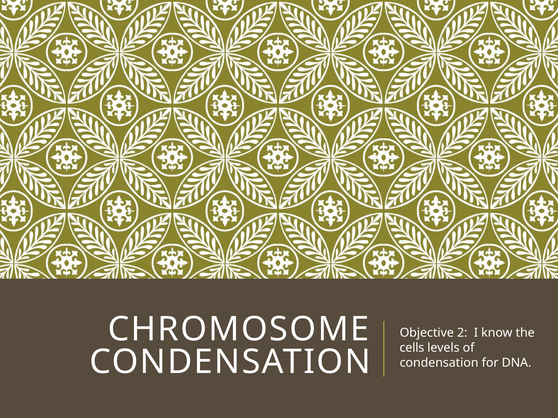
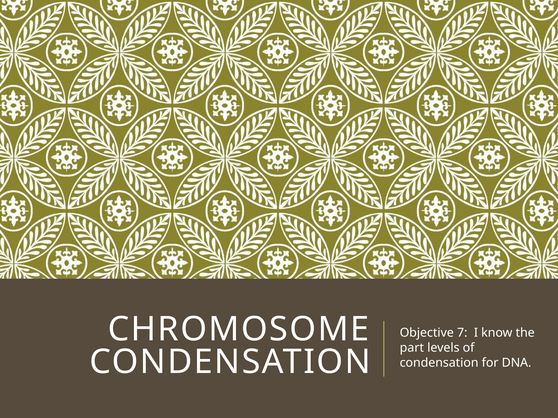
2: 2 -> 7
cells: cells -> part
